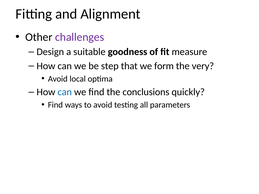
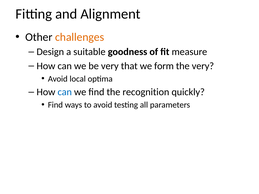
challenges colour: purple -> orange
be step: step -> very
conclusions: conclusions -> recognition
